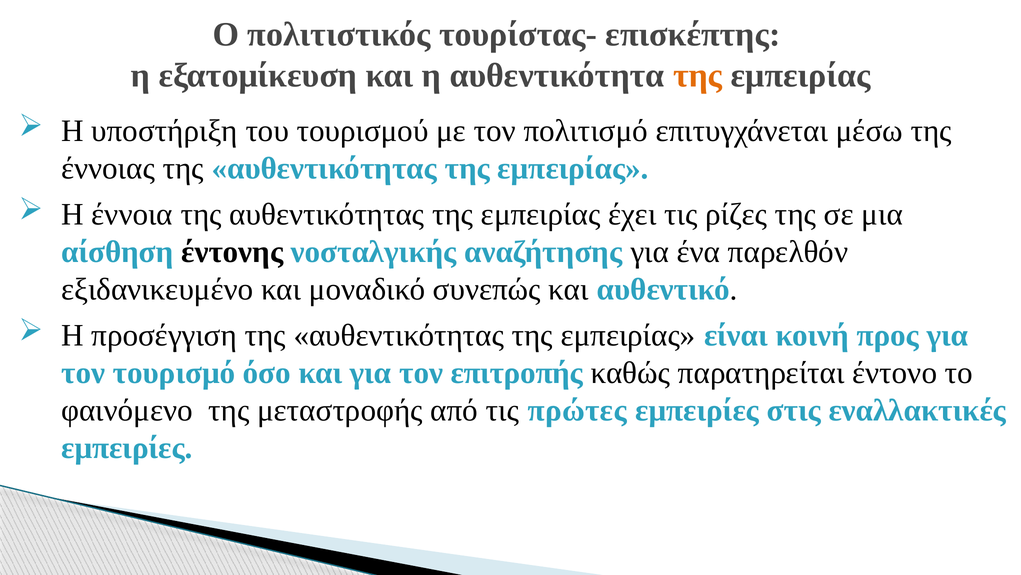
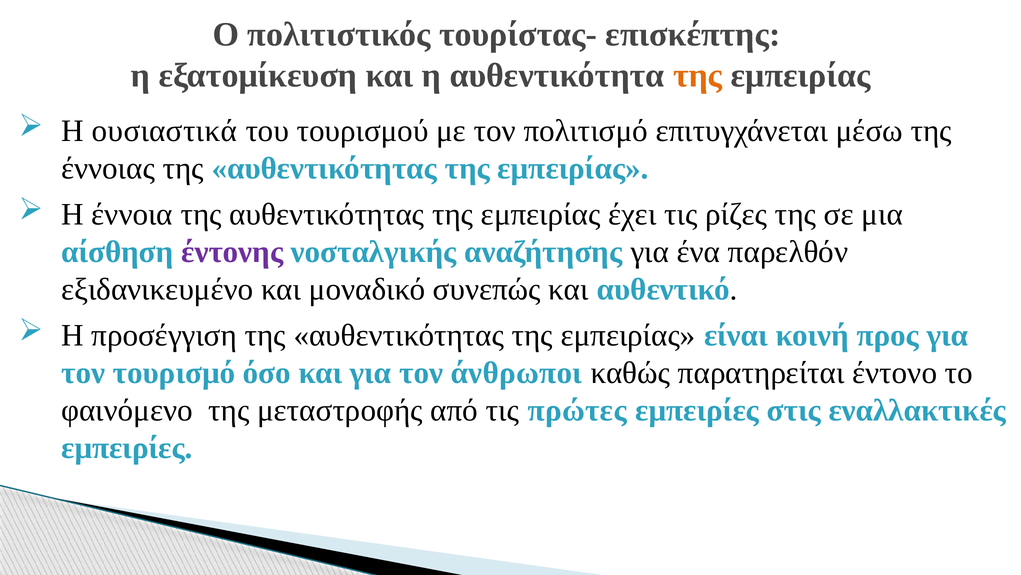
υποστήριξη: υποστήριξη -> ουσιαστικά
έντονης colour: black -> purple
επιτροπής: επιτροπής -> άνθρωποι
